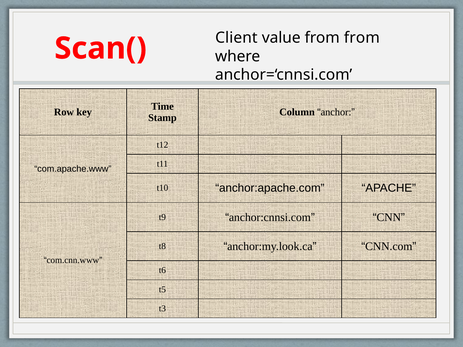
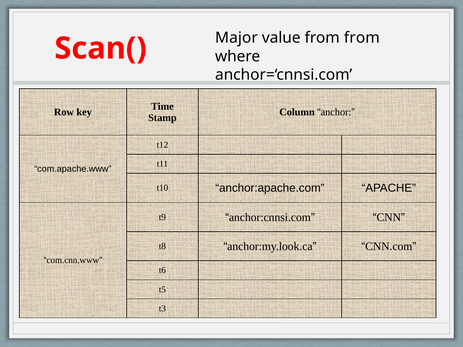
Client: Client -> Major
